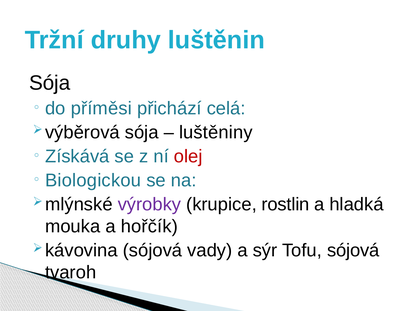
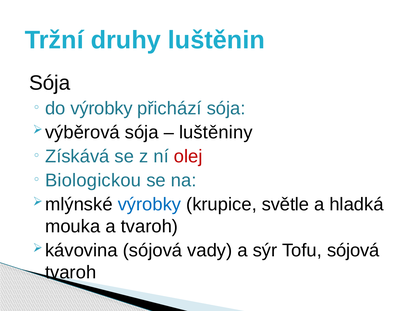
do příměsi: příměsi -> výrobky
přichází celá: celá -> sója
výrobky at (149, 204) colour: purple -> blue
rostlin: rostlin -> světle
a hořčík: hořčík -> tvaroh
